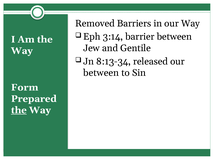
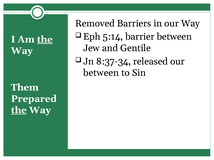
3:14: 3:14 -> 5:14
the at (45, 40) underline: none -> present
8:13-34: 8:13-34 -> 8:37-34
Form: Form -> Them
